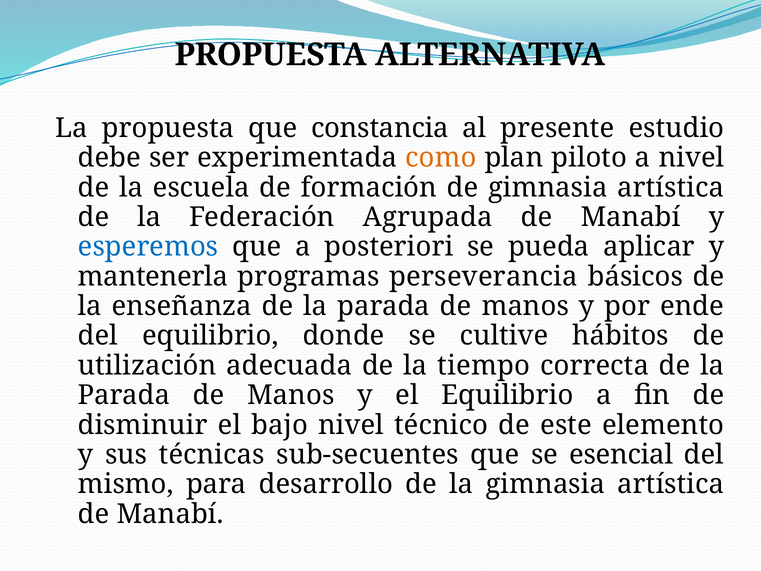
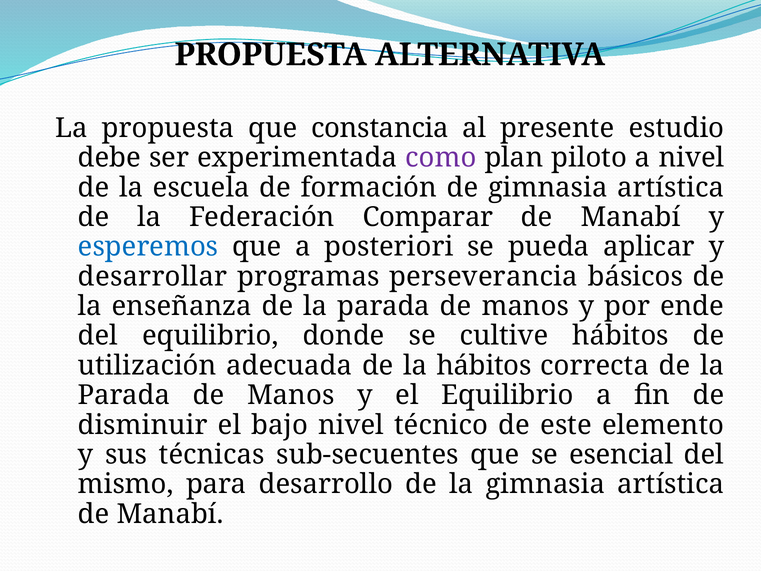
como colour: orange -> purple
Agrupada: Agrupada -> Comparar
mantenerla: mantenerla -> desarrollar
la tiempo: tiempo -> hábitos
